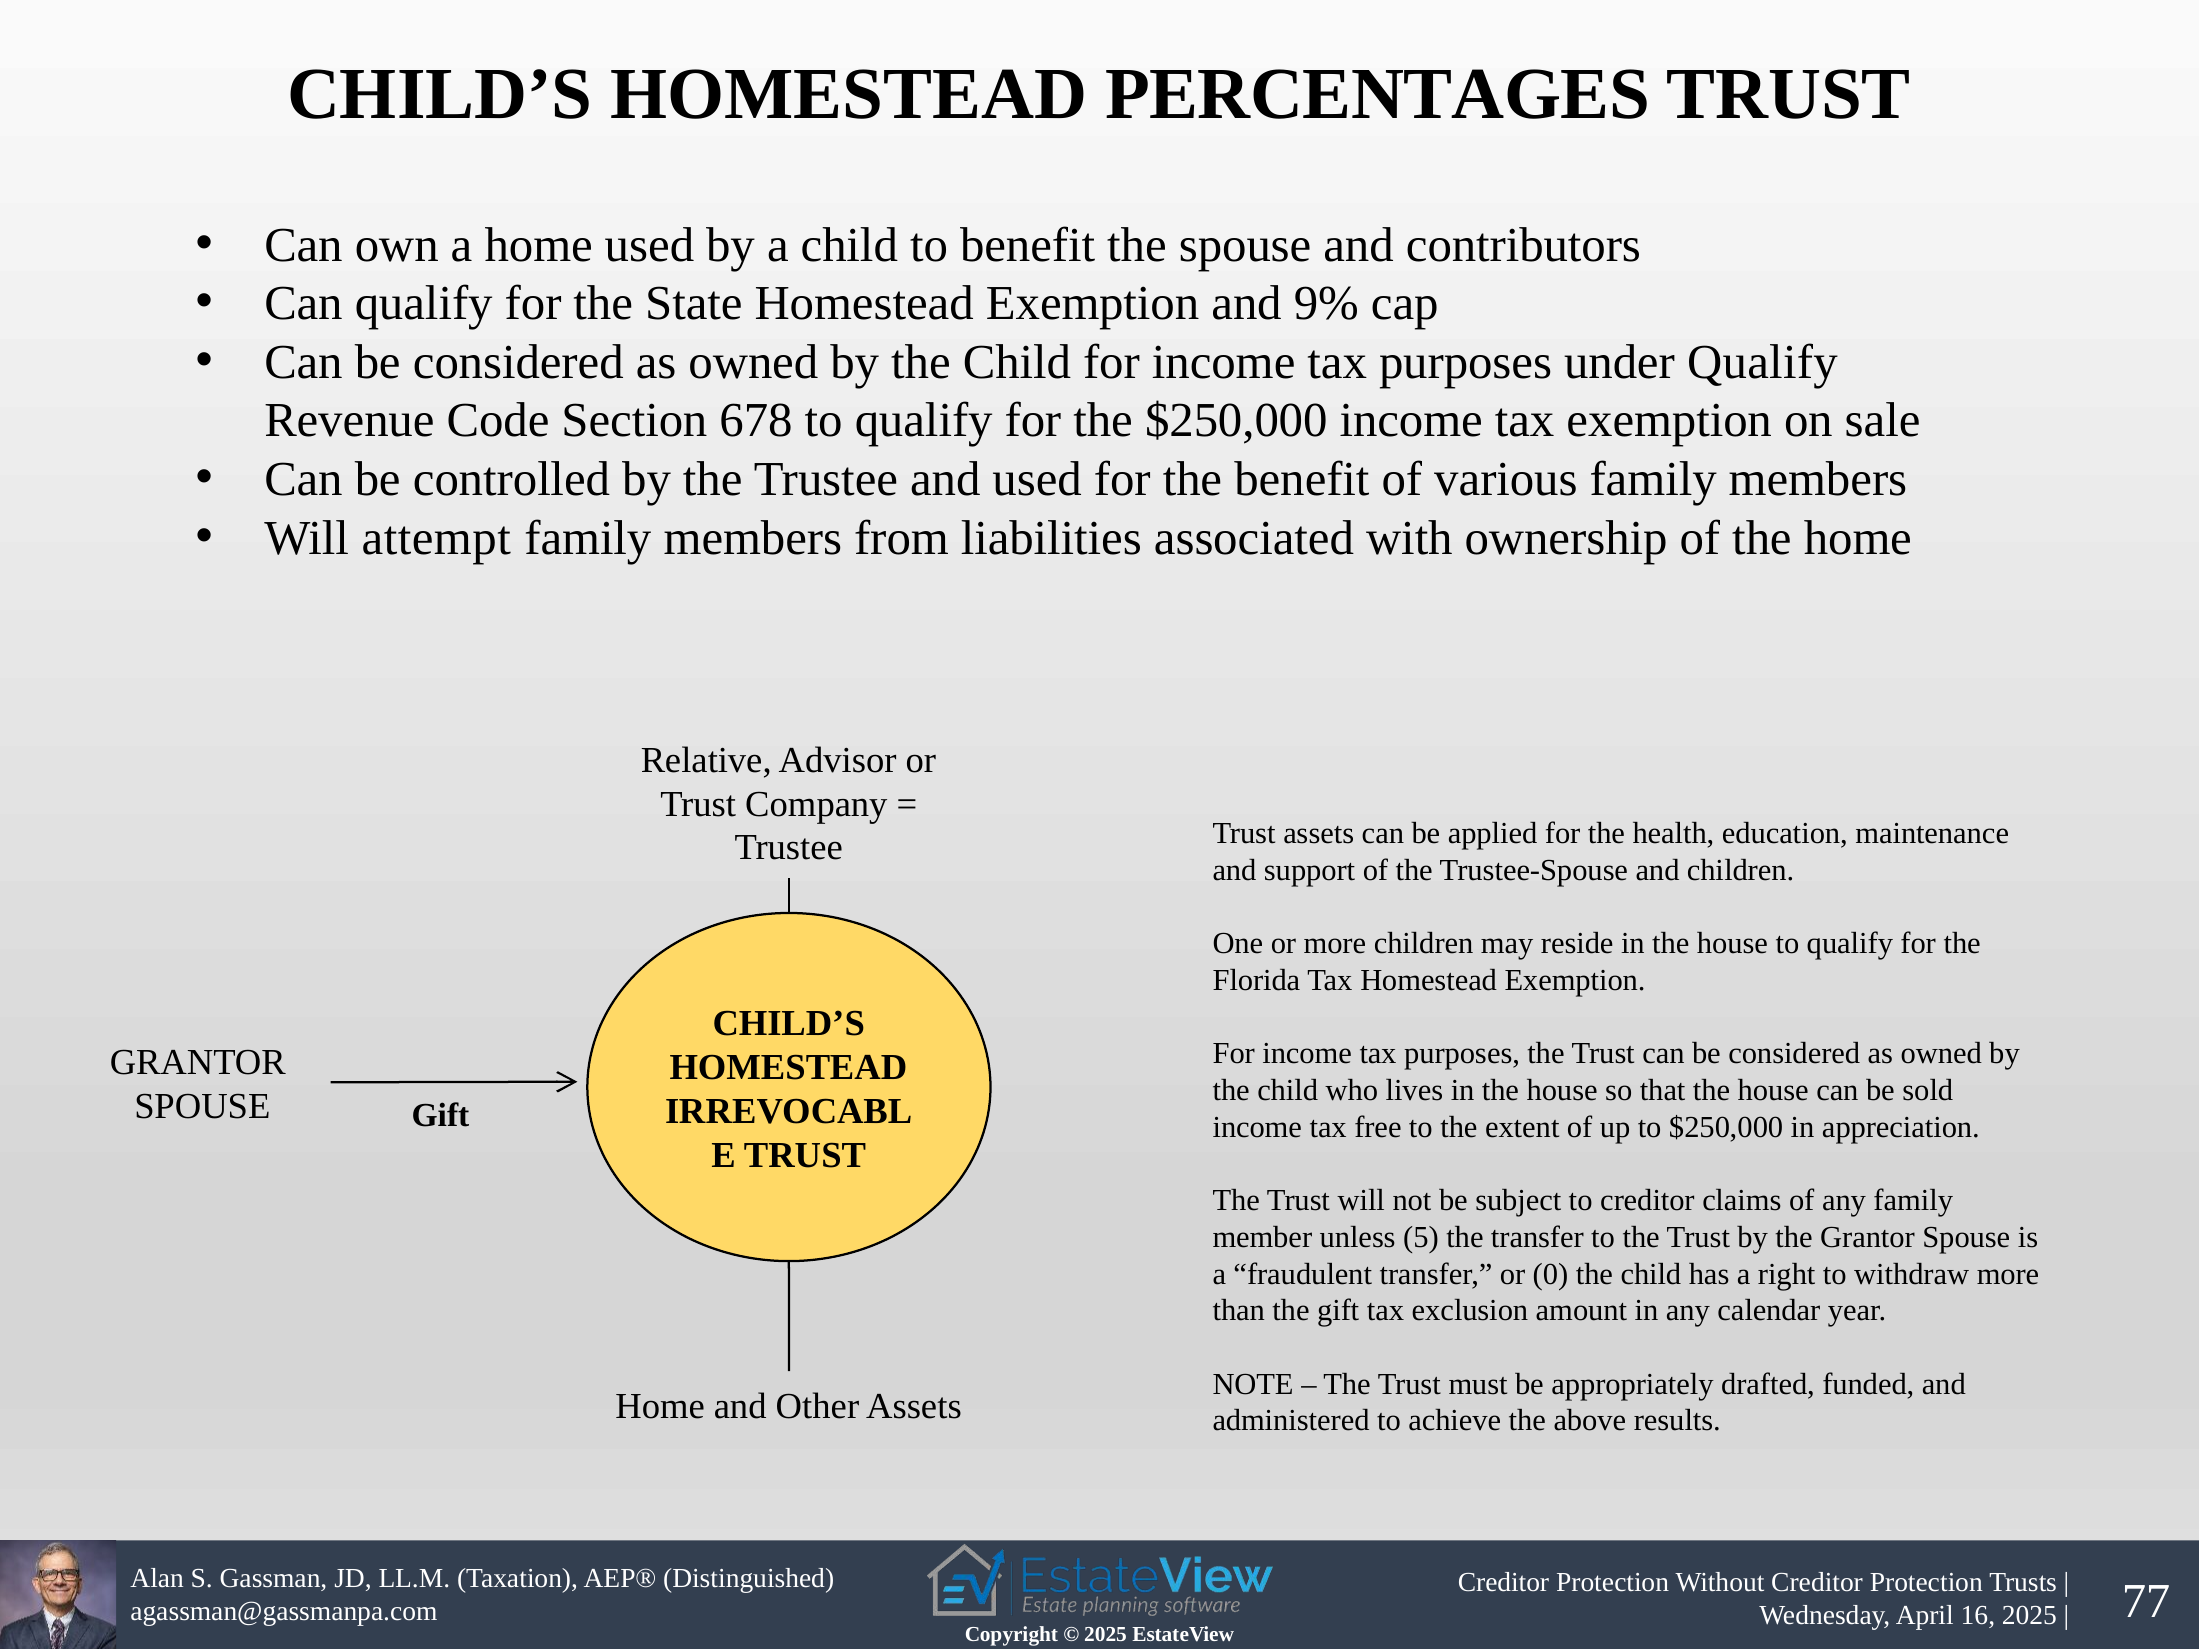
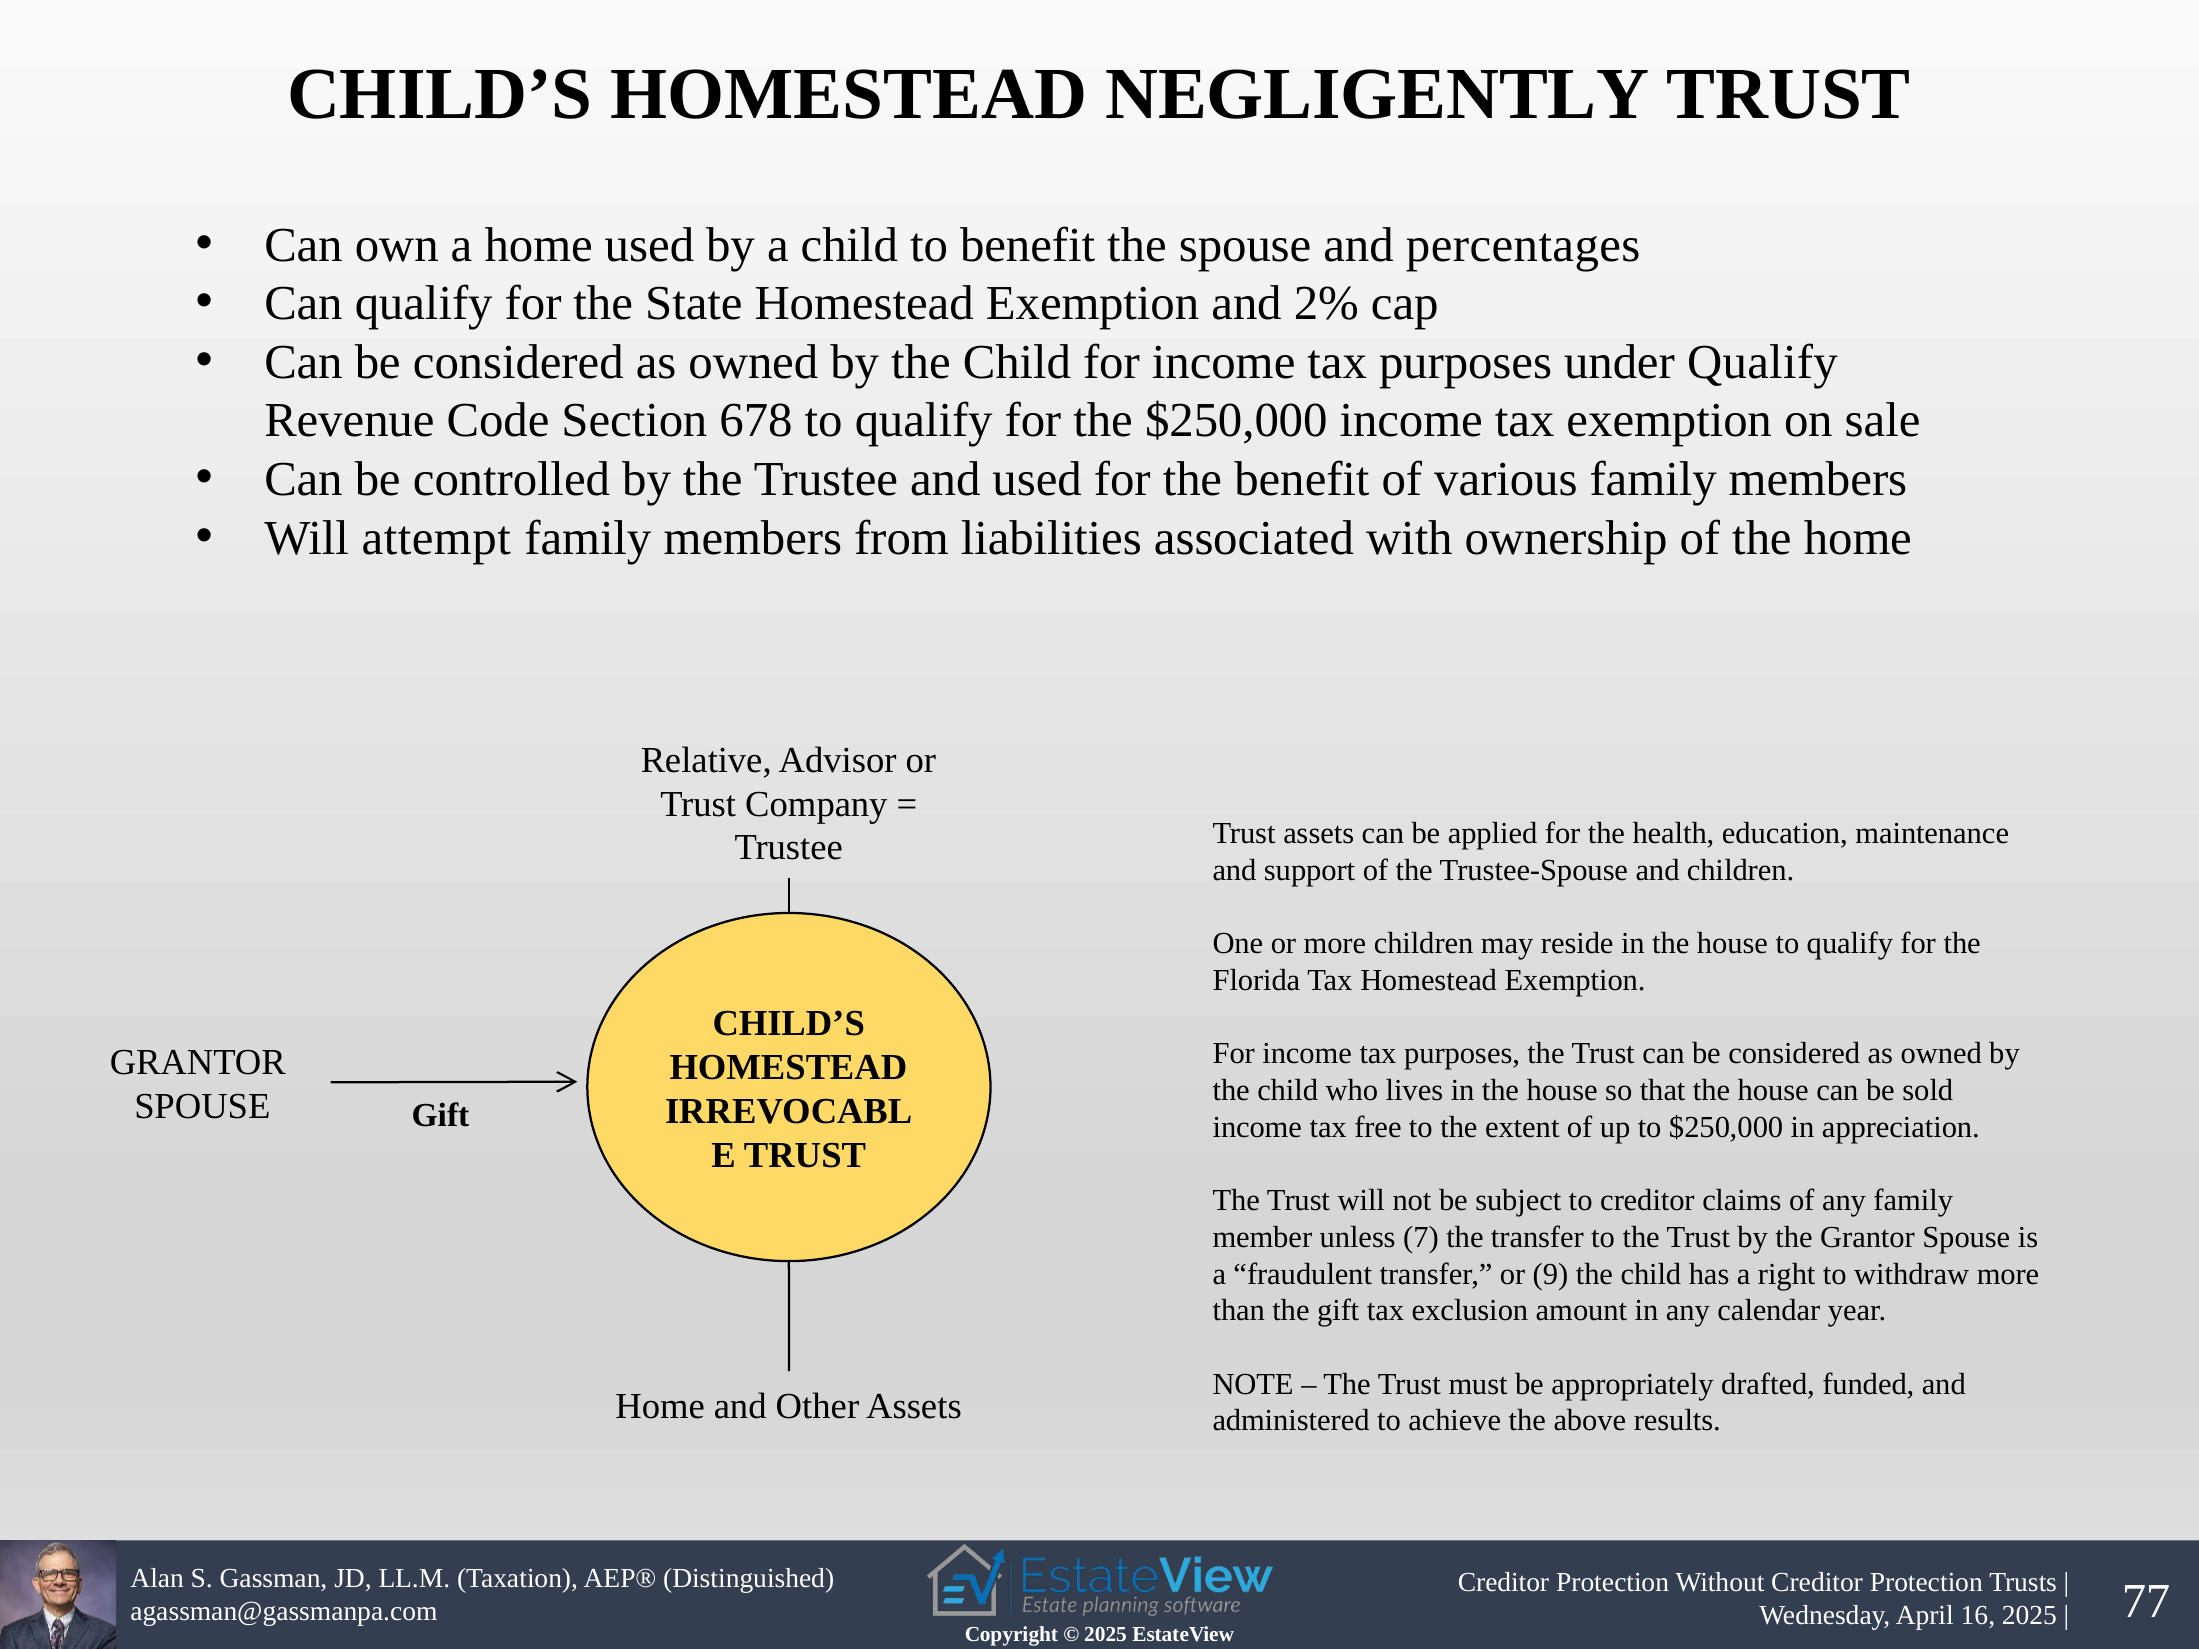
PERCENTAGES: PERCENTAGES -> NEGLIGENTLY
contributors: contributors -> percentages
9%: 9% -> 2%
5: 5 -> 7
0: 0 -> 9
